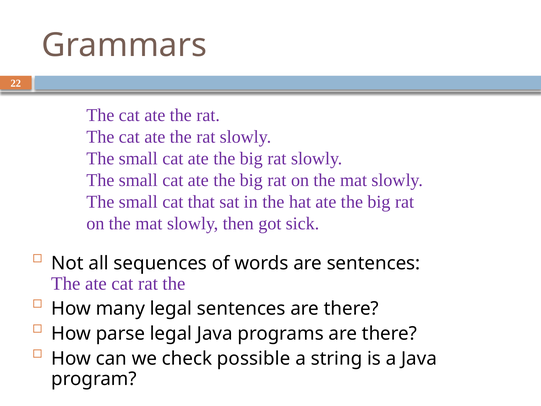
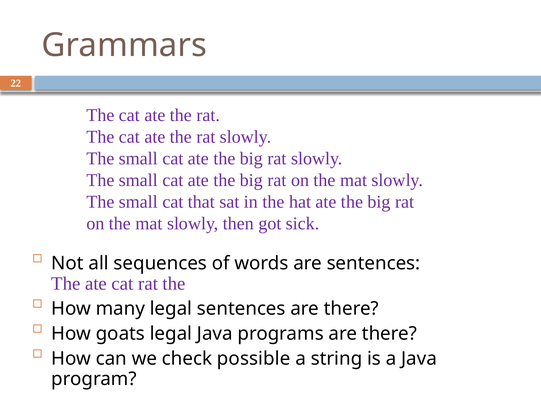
parse: parse -> goats
